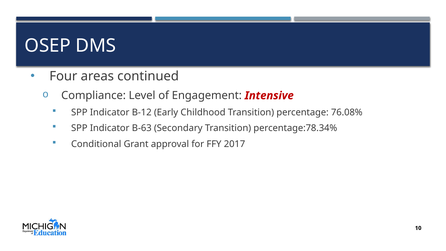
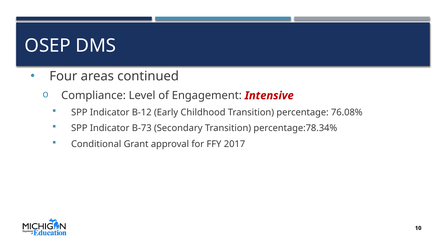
B-63: B-63 -> B-73
